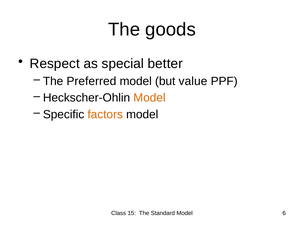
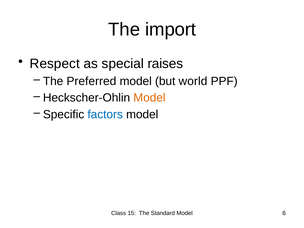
goods: goods -> import
better: better -> raises
value: value -> world
factors colour: orange -> blue
